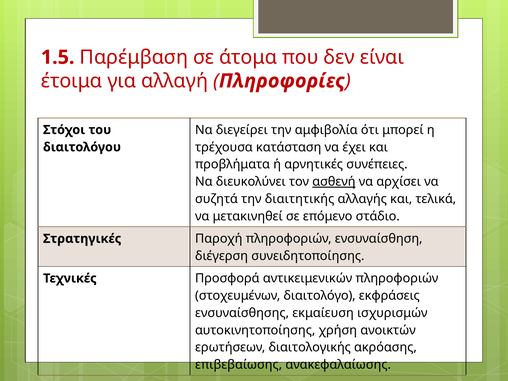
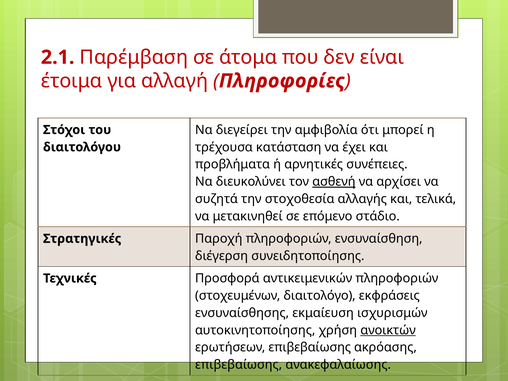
1.5: 1.5 -> 2.1
διαιτητικής: διαιτητικής -> στοχοθεσία
ανοικτών underline: none -> present
ερωτήσεων διαιτολογικής: διαιτολογικής -> επιβεβαίωσης
